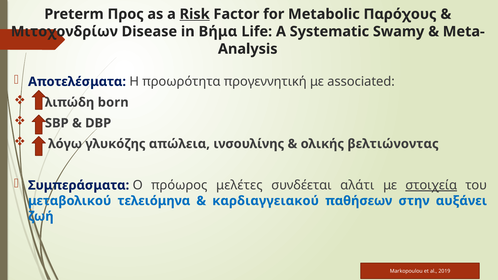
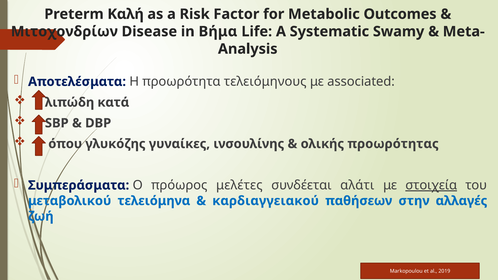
Προς: Προς -> Καλή
Risk underline: present -> none
Παρόχους: Παρόχους -> Outcomes
προγεννητική: προγεννητική -> τελειόμηνους
born: born -> κατά
λόγω: λόγω -> όπου
απώλεια: απώλεια -> γυναίκες
βελτιώνοντας: βελτιώνοντας -> προωρότητας
αυξάνει: αυξάνει -> αλλαγές
